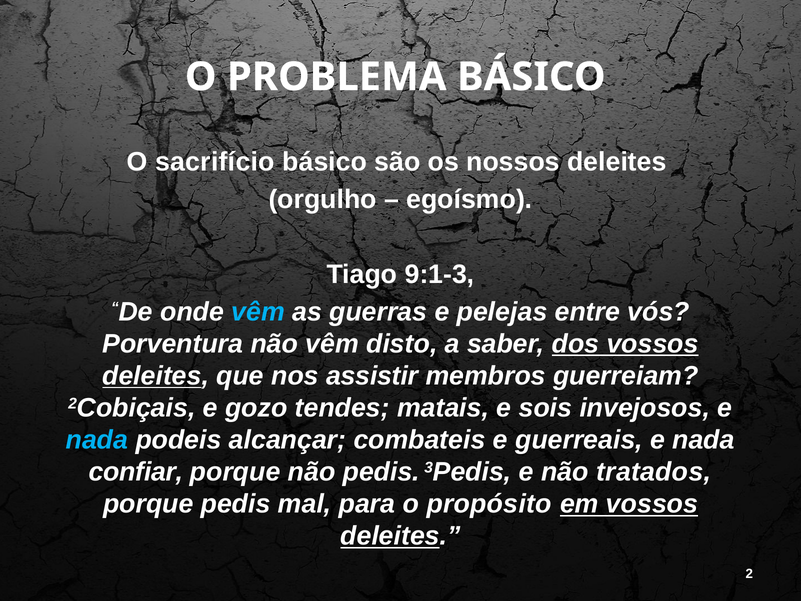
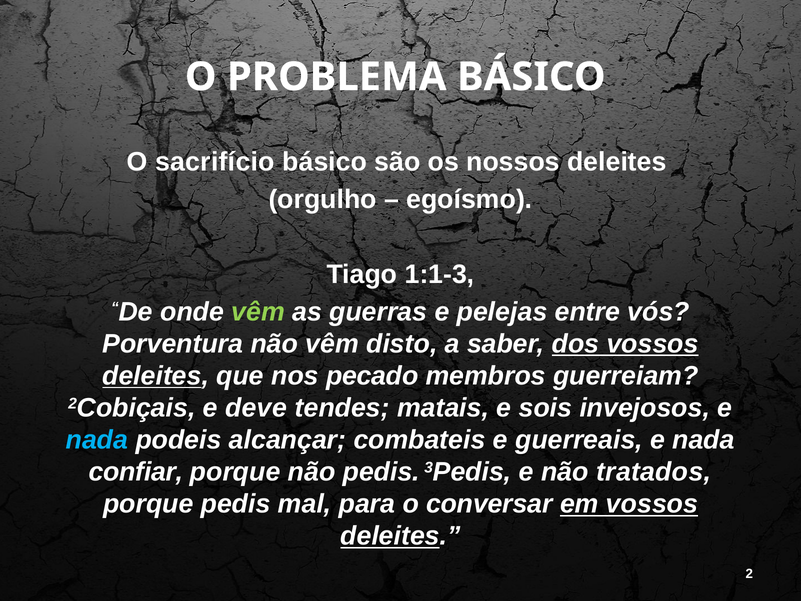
9:1-3: 9:1-3 -> 1:1-3
vêm at (258, 312) colour: light blue -> light green
assistir: assistir -> pecado
gozo: gozo -> deve
propósito: propósito -> conversar
